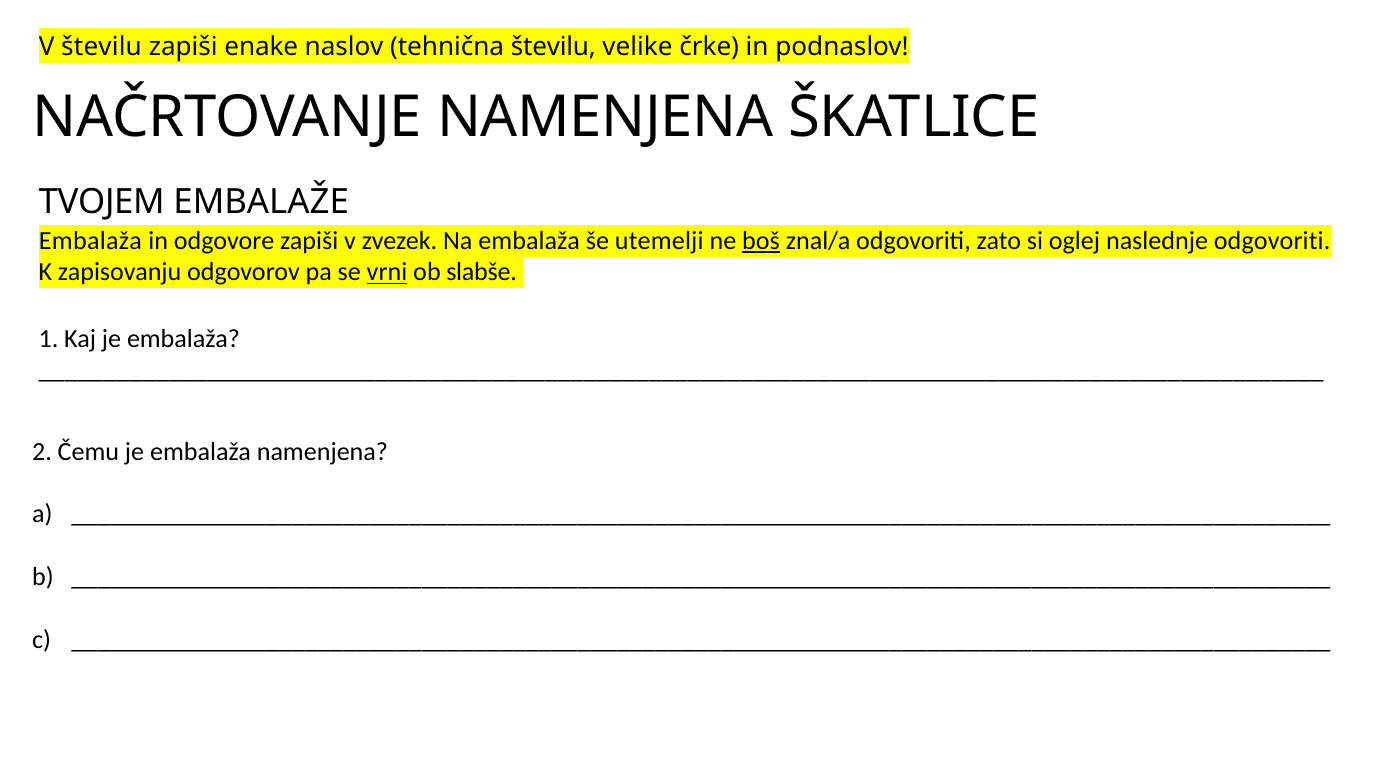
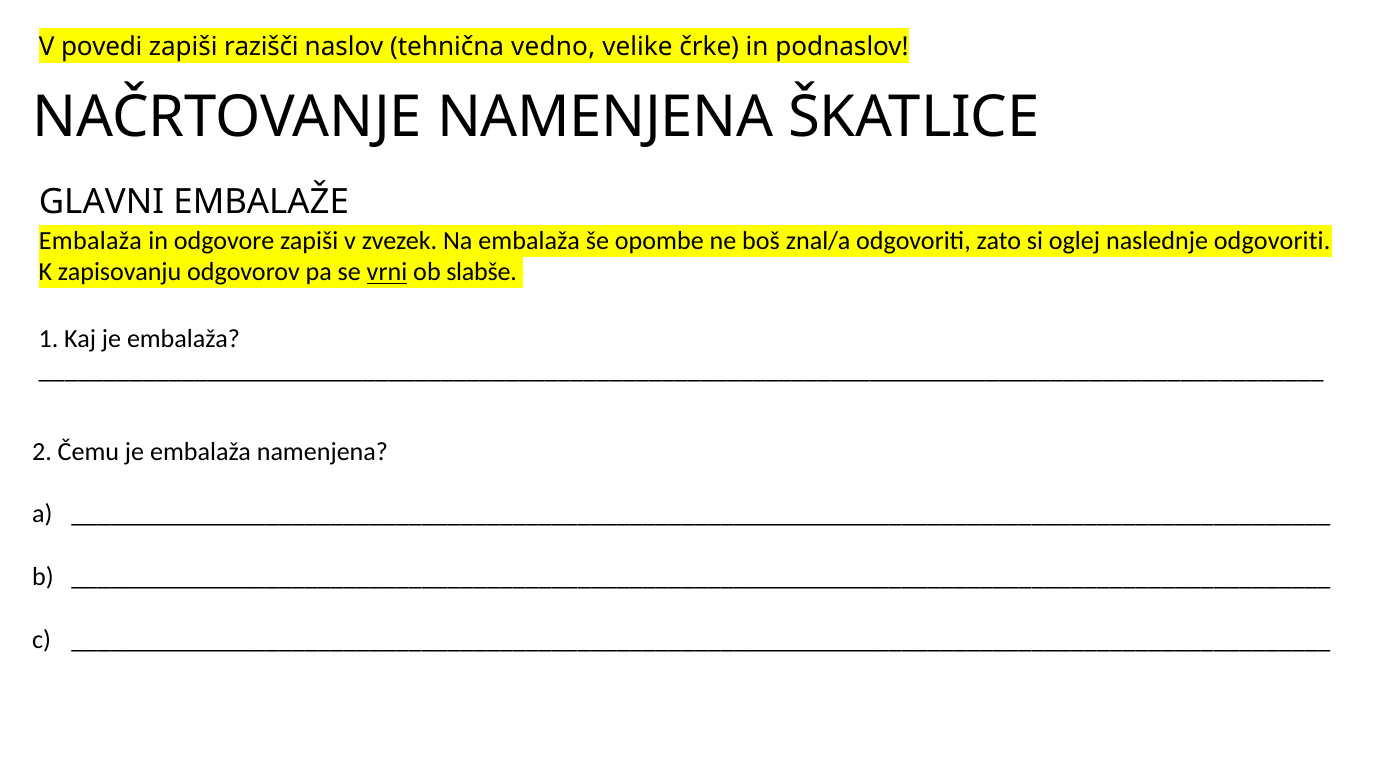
V številu: številu -> povedi
enake: enake -> razišči
tehnična številu: številu -> vedno
TVOJEM: TVOJEM -> GLAVNI
utemelji: utemelji -> opombe
boš underline: present -> none
